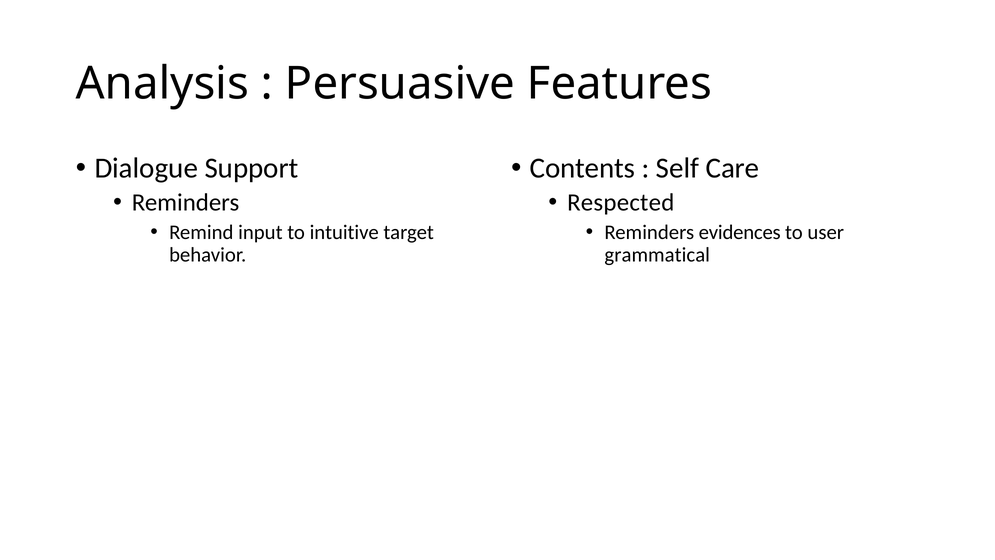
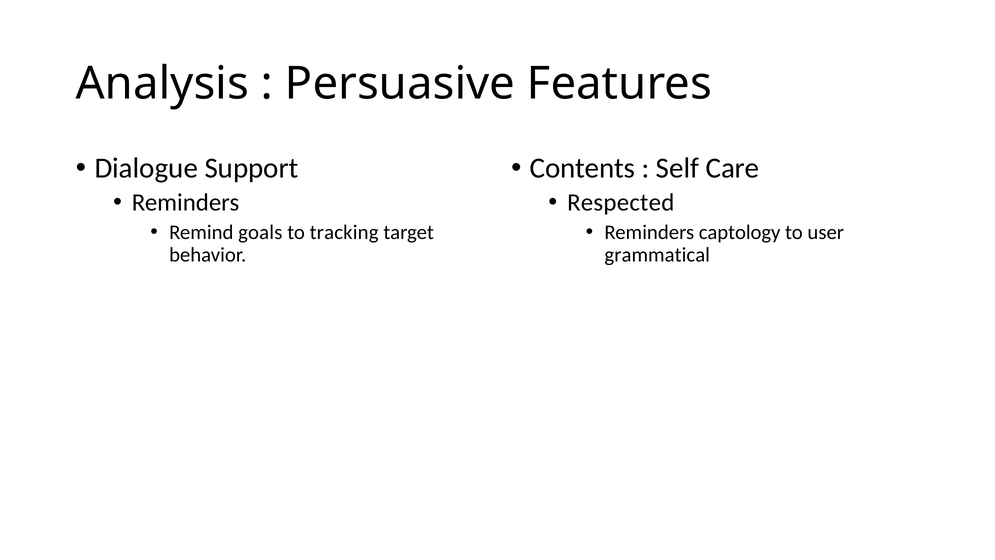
input: input -> goals
intuitive: intuitive -> tracking
evidences: evidences -> captology
